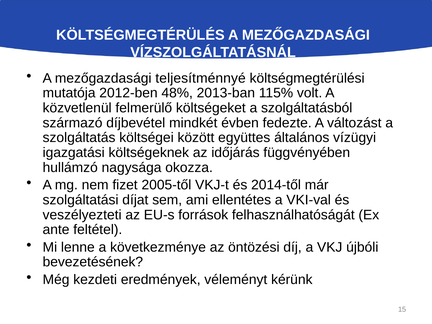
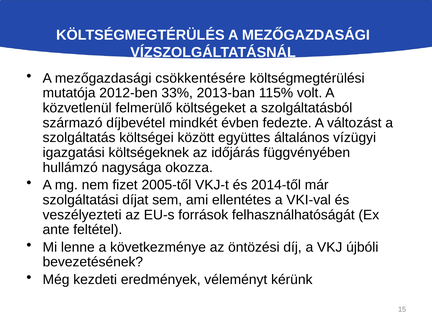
teljesítménnyé: teljesítménnyé -> csökkentésére
48%: 48% -> 33%
